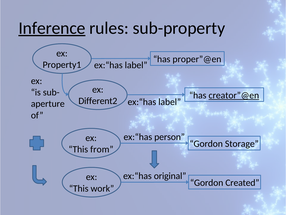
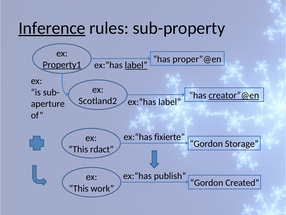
Property1 underline: none -> present
label at (136, 65) underline: none -> present
Different2: Different2 -> Scotland2
person: person -> fixierte
from: from -> rdact
original: original -> publish
